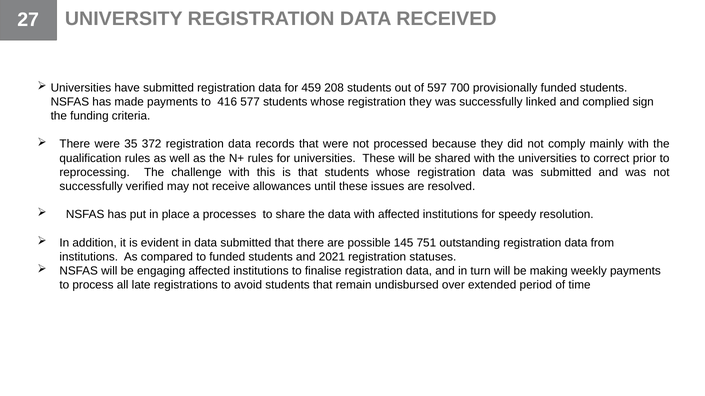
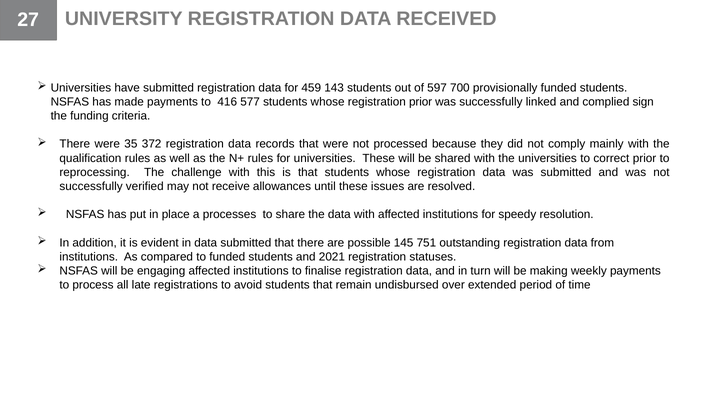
208: 208 -> 143
registration they: they -> prior
